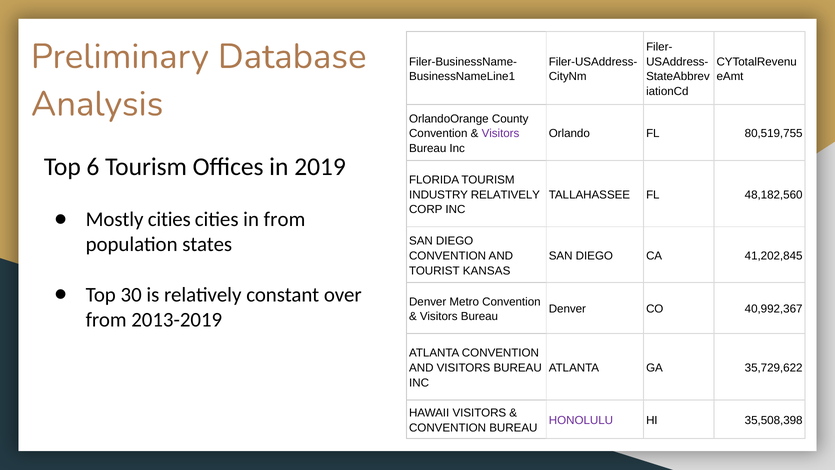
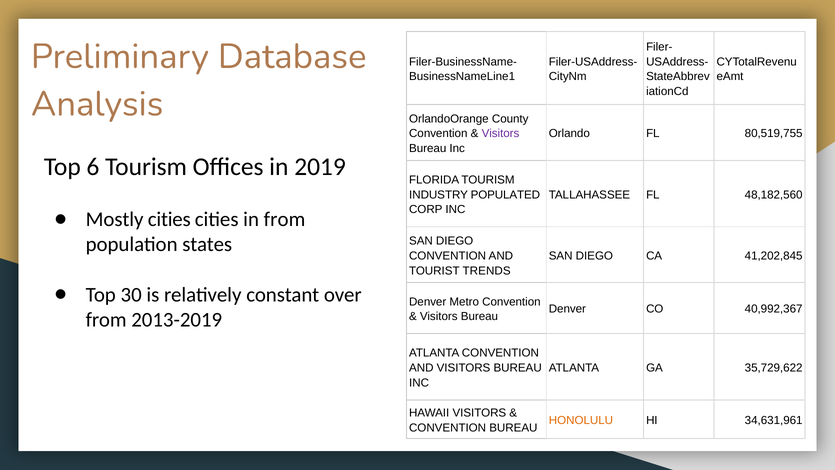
INDUSTRY RELATIVELY: RELATIVELY -> POPULATED
KANSAS: KANSAS -> TRENDS
HONOLULU colour: purple -> orange
35,508,398: 35,508,398 -> 34,631,961
